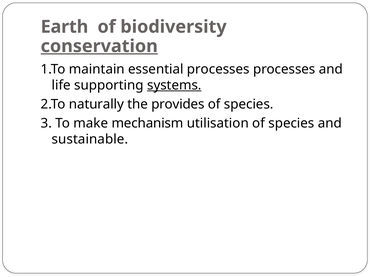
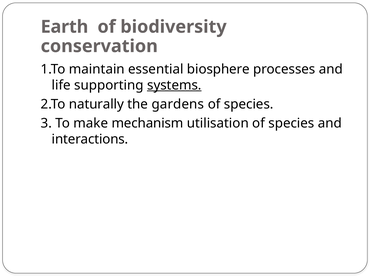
conservation underline: present -> none
essential processes: processes -> biosphere
provides: provides -> gardens
sustainable: sustainable -> interactions
